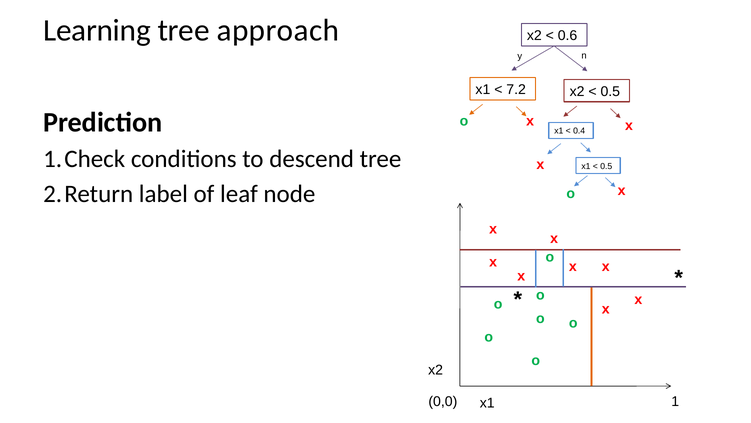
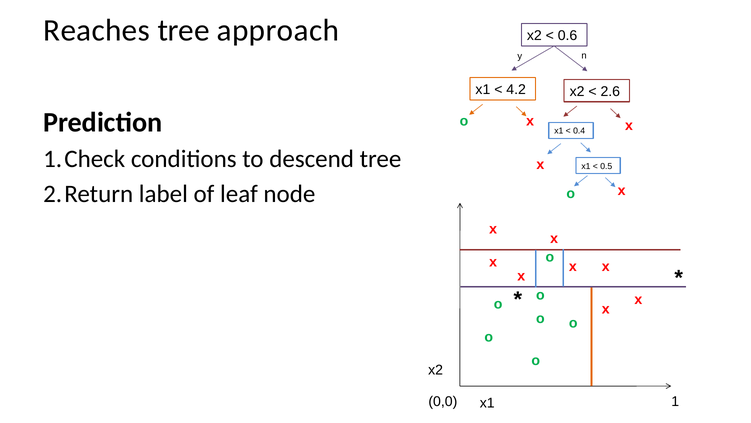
Learning: Learning -> Reaches
7.2: 7.2 -> 4.2
0.5 at (610, 91): 0.5 -> 2.6
